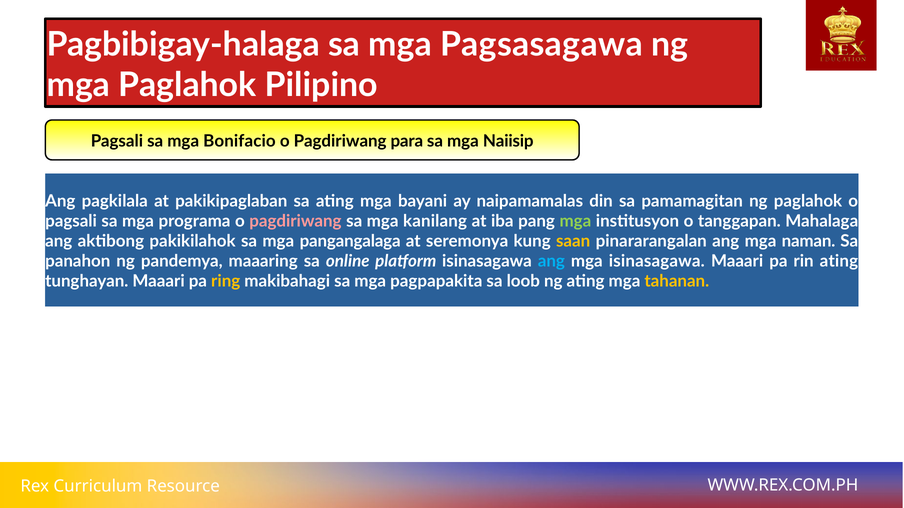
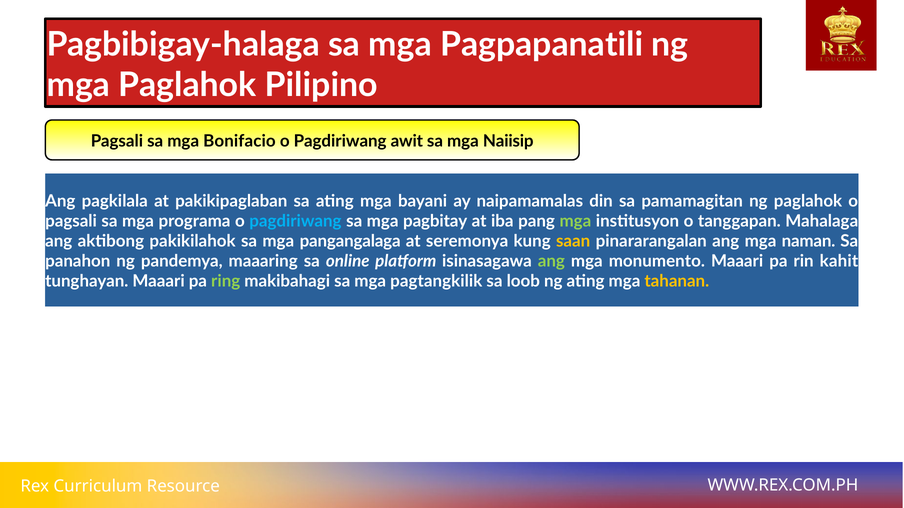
Pagsasagawa: Pagsasagawa -> Pagpapanatili
para: para -> awit
pagdiriwang at (295, 221) colour: pink -> light blue
kanilang: kanilang -> pagbitay
ang at (551, 261) colour: light blue -> light green
mga isinasagawa: isinasagawa -> monumento
rin ating: ating -> kahit
ring colour: yellow -> light green
pagpapakita: pagpapakita -> pagtangkilik
